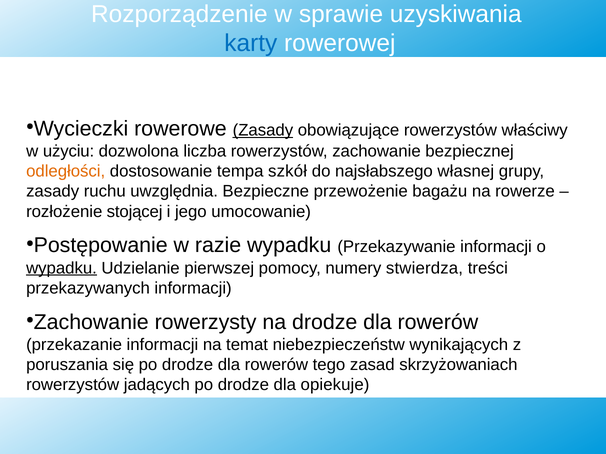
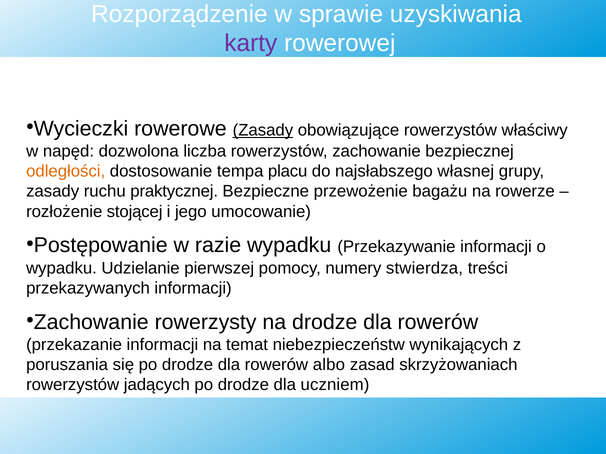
karty colour: blue -> purple
użyciu: użyciu -> napęd
szkół: szkół -> placu
uwzględnia: uwzględnia -> praktycznej
wypadku at (62, 268) underline: present -> none
tego: tego -> albo
opiekuje: opiekuje -> uczniem
